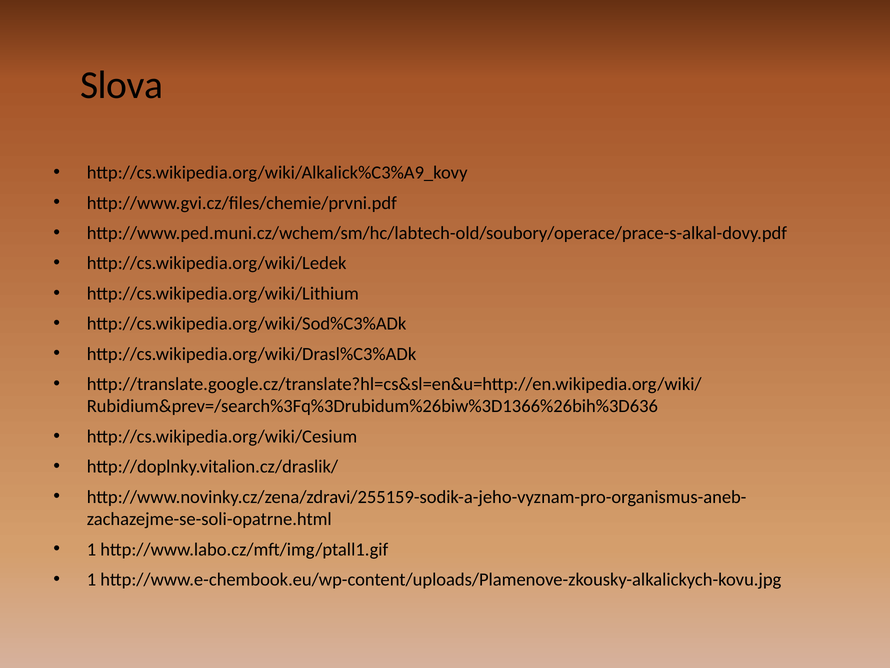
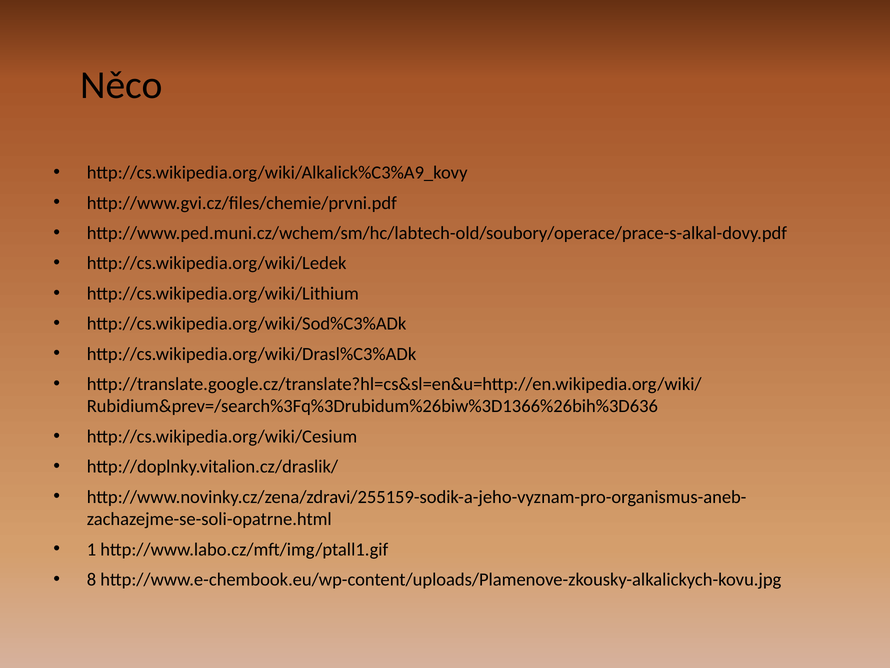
Slova: Slova -> Něco
1 at (91, 579): 1 -> 8
